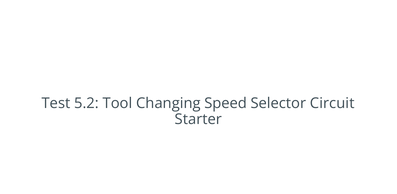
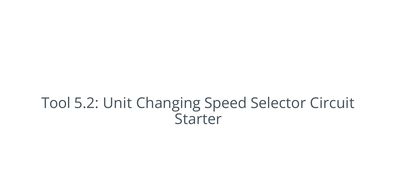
Test: Test -> Tool
Tool: Tool -> Unit
